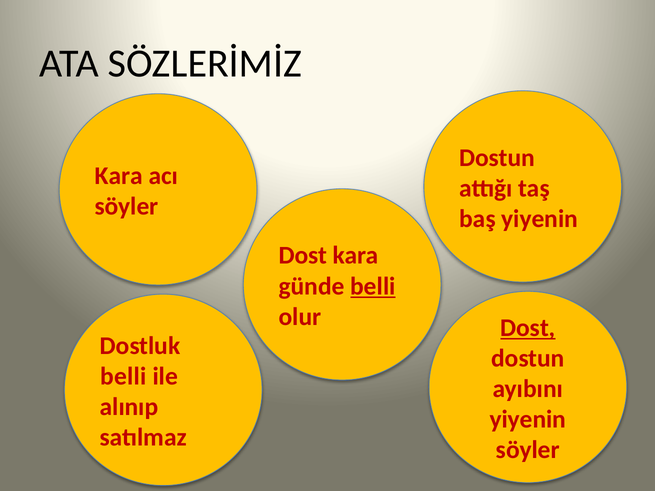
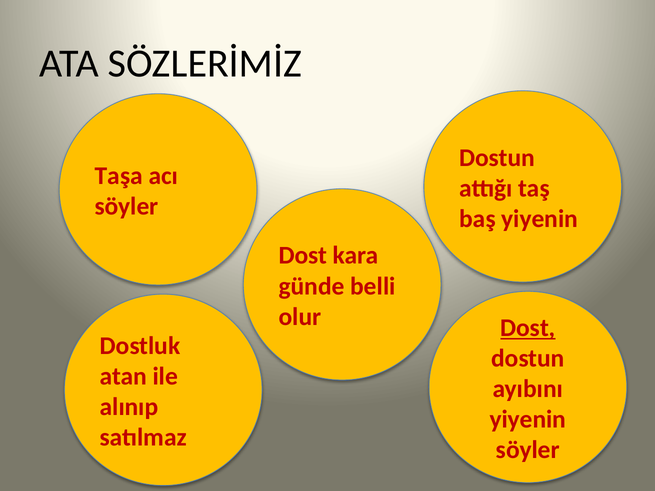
Kara at (119, 176): Kara -> Taşa
belli at (373, 286) underline: present -> none
belli at (123, 376): belli -> atan
